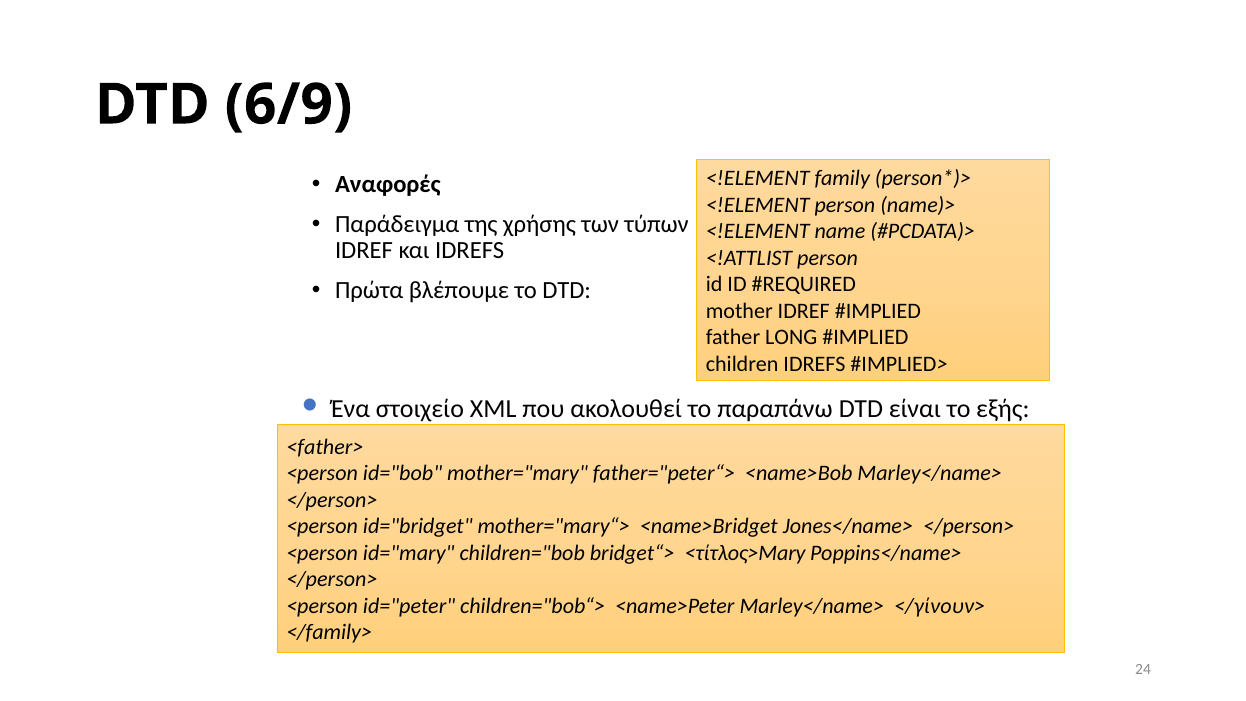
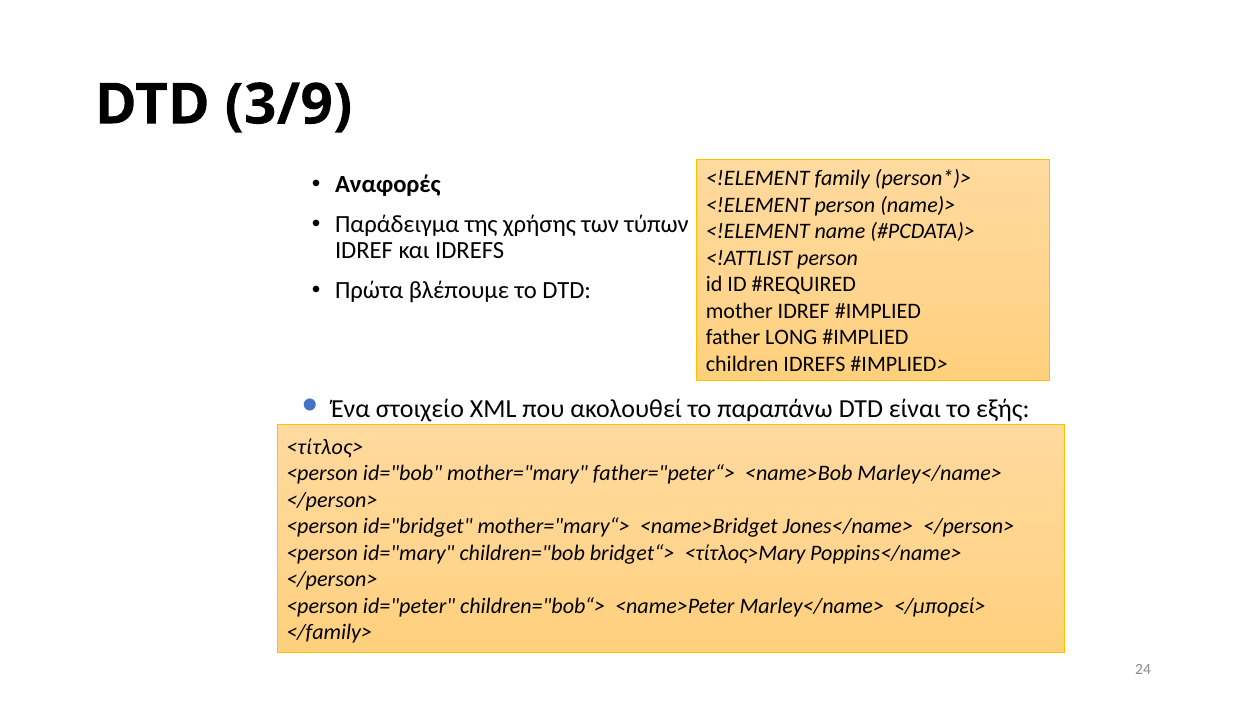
6/9: 6/9 -> 3/9
<father>: <father> -> <τίτλος>
</γίνουν>: </γίνουν> -> </μπορεί>
